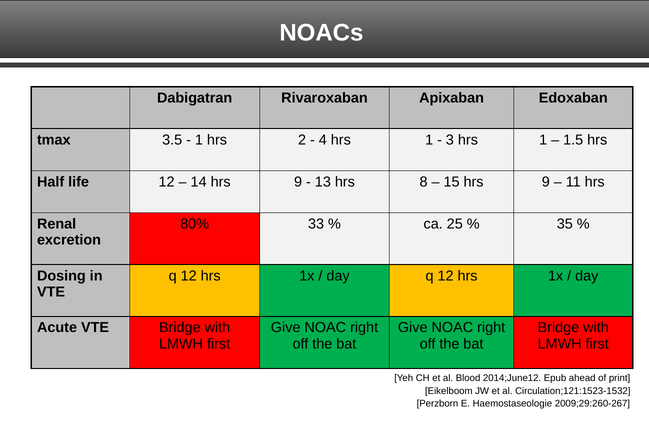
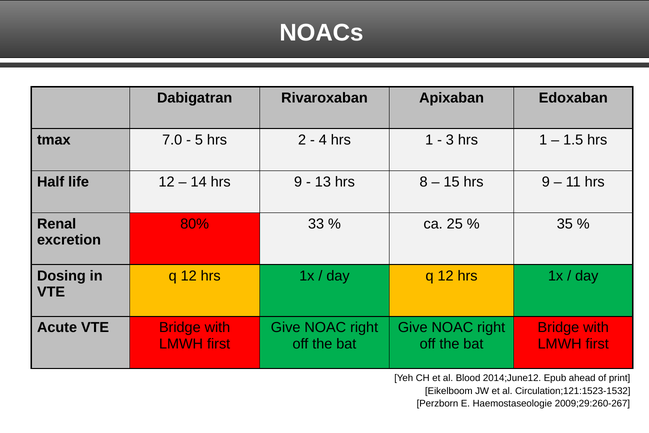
3.5: 3.5 -> 7.0
1 at (199, 140): 1 -> 5
